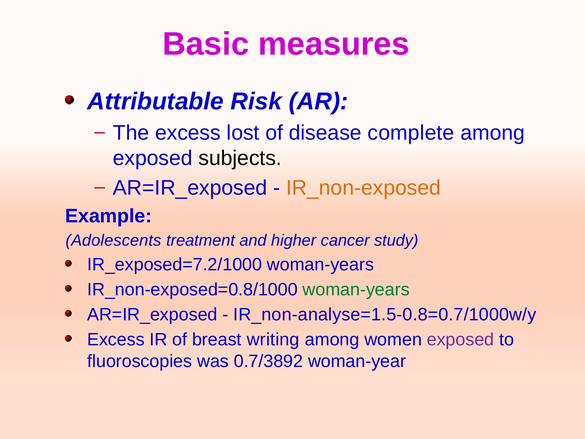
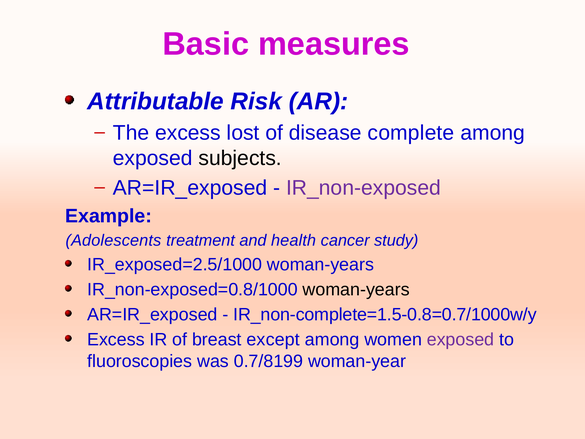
IR_non-exposed colour: orange -> purple
higher: higher -> health
IR_exposed=7.2/1000: IR_exposed=7.2/1000 -> IR_exposed=2.5/1000
woman-years at (356, 289) colour: green -> black
IR_non-analyse=1.5-0.8=0.7/1000w/y: IR_non-analyse=1.5-0.8=0.7/1000w/y -> IR_non-complete=1.5-0.8=0.7/1000w/y
writing: writing -> except
0.7/3892: 0.7/3892 -> 0.7/8199
